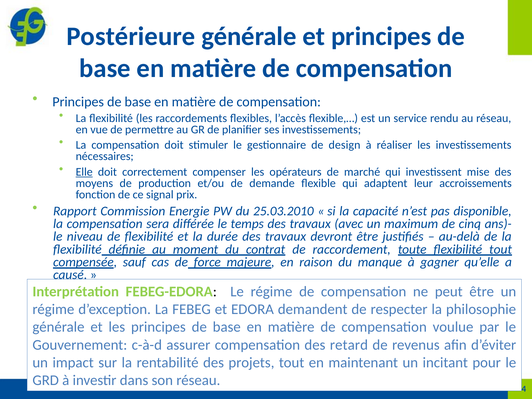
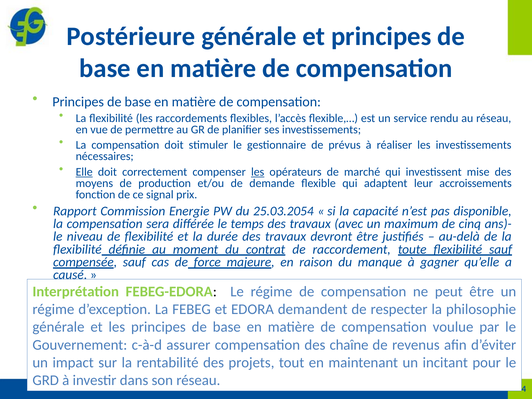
design: design -> prévus
les at (258, 172) underline: none -> present
25.03.2010: 25.03.2010 -> 25.03.2054
flexibilité tout: tout -> sauf
retard: retard -> chaîne
